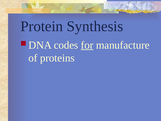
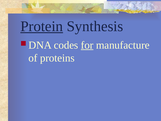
Protein underline: none -> present
